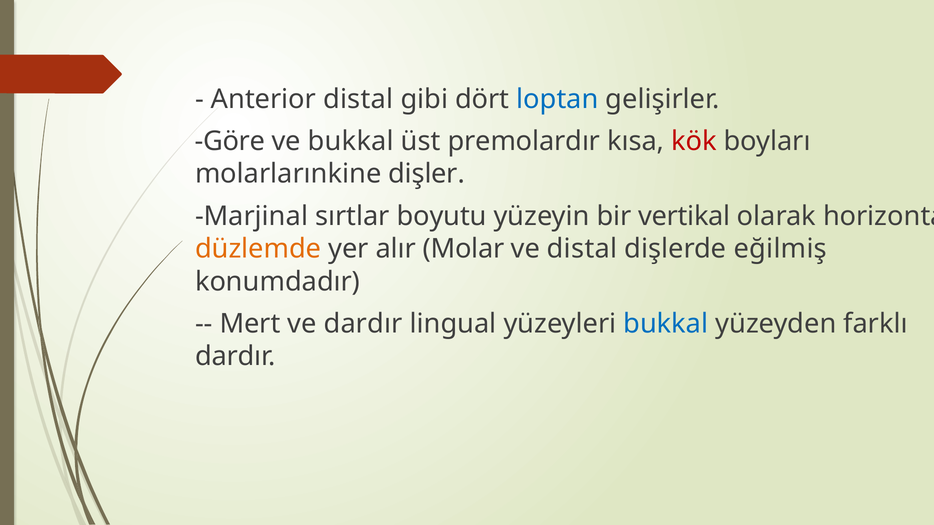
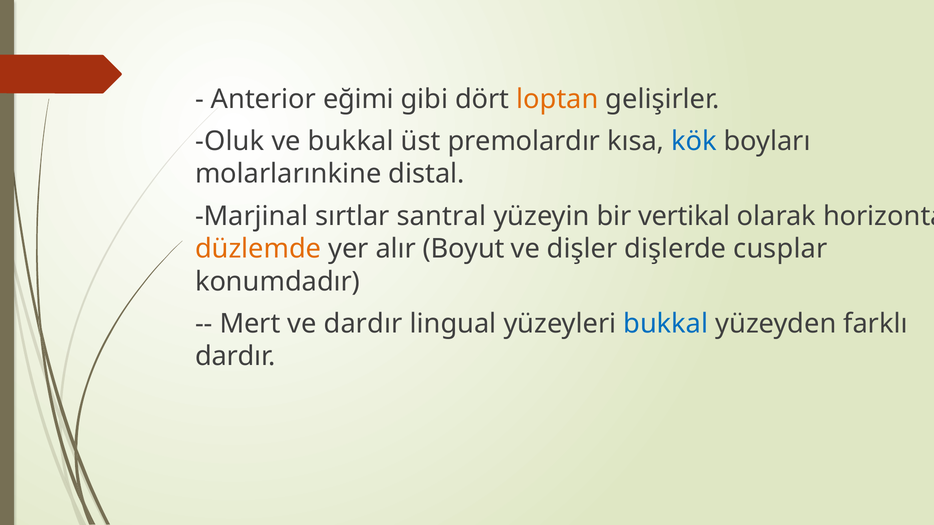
Anterior distal: distal -> eğimi
loptan colour: blue -> orange
Göre: Göre -> Oluk
kök colour: red -> blue
dişler: dişler -> distal
boyutu: boyutu -> santral
Molar: Molar -> Boyut
ve distal: distal -> dişler
eğilmiş: eğilmiş -> cusplar
